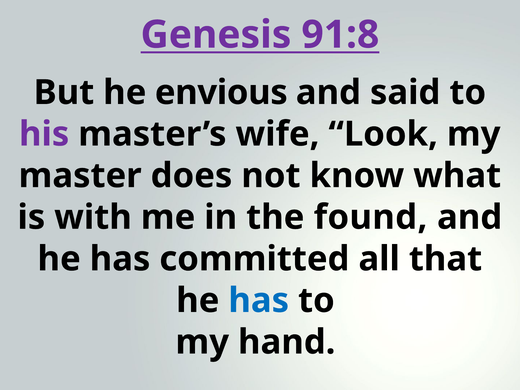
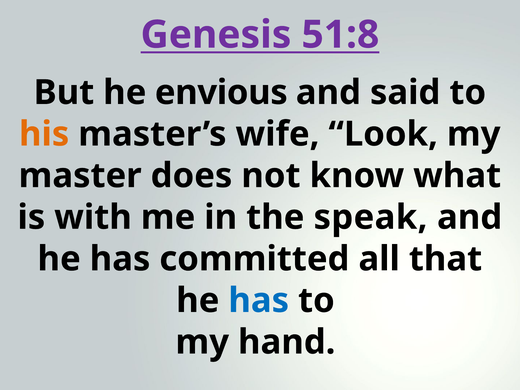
91:8: 91:8 -> 51:8
his colour: purple -> orange
found: found -> speak
